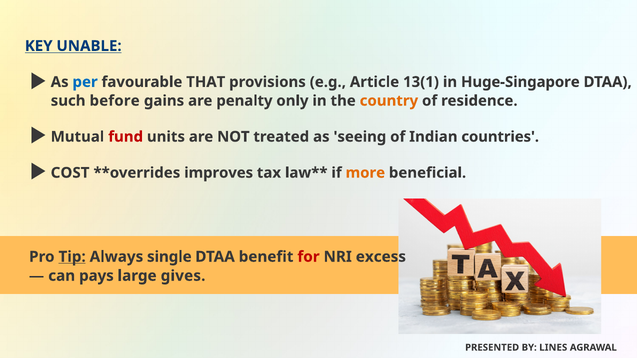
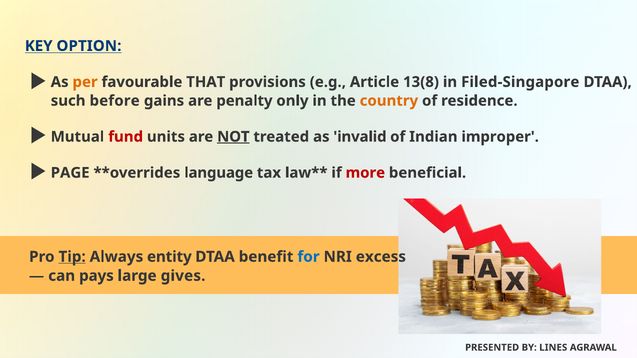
UNABLE: UNABLE -> OPTION
per colour: blue -> orange
13(1: 13(1 -> 13(8
Huge-Singapore: Huge-Singapore -> Filed-Singapore
NOT underline: none -> present
seeing: seeing -> invalid
countries: countries -> improper
COST: COST -> PAGE
improves: improves -> language
more colour: orange -> red
single: single -> entity
for colour: red -> blue
